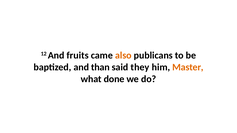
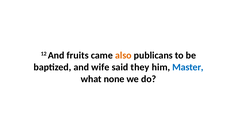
than: than -> wife
Master colour: orange -> blue
done: done -> none
